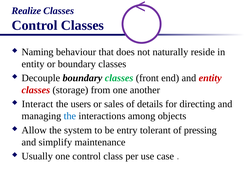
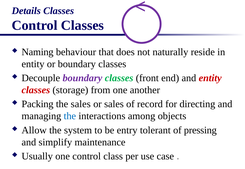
Realize: Realize -> Details
boundary at (82, 78) colour: black -> purple
Interact: Interact -> Packing
the users: users -> sales
details: details -> record
